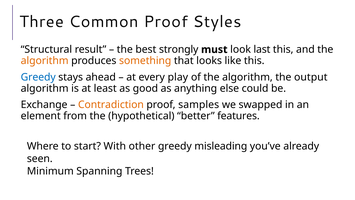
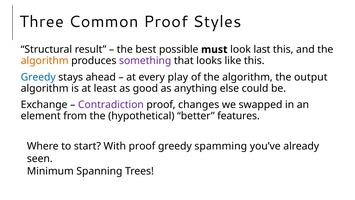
strongly: strongly -> possible
something colour: orange -> purple
Contradiction colour: orange -> purple
samples: samples -> changes
With other: other -> proof
misleading: misleading -> spamming
